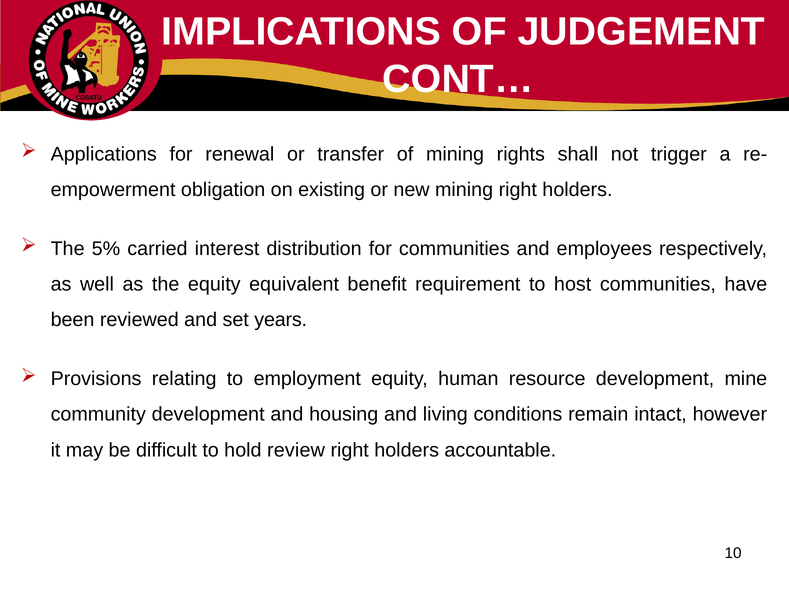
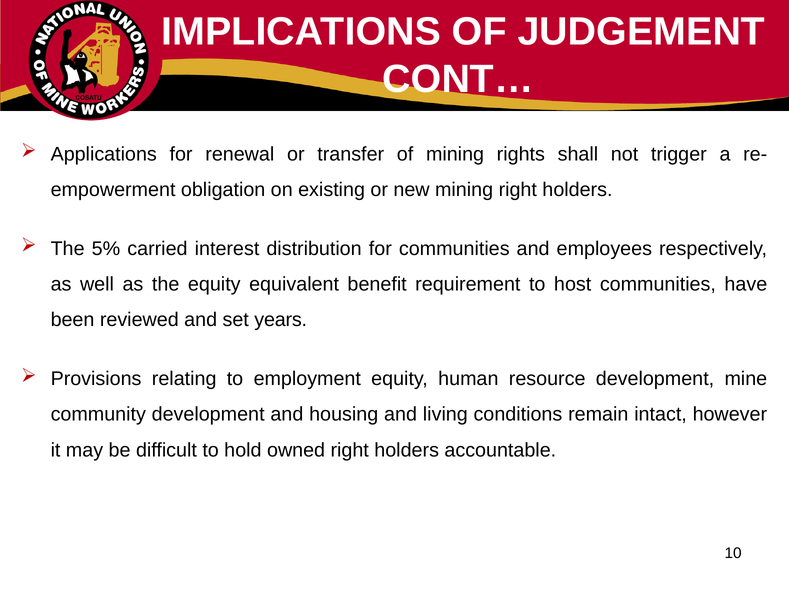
review: review -> owned
